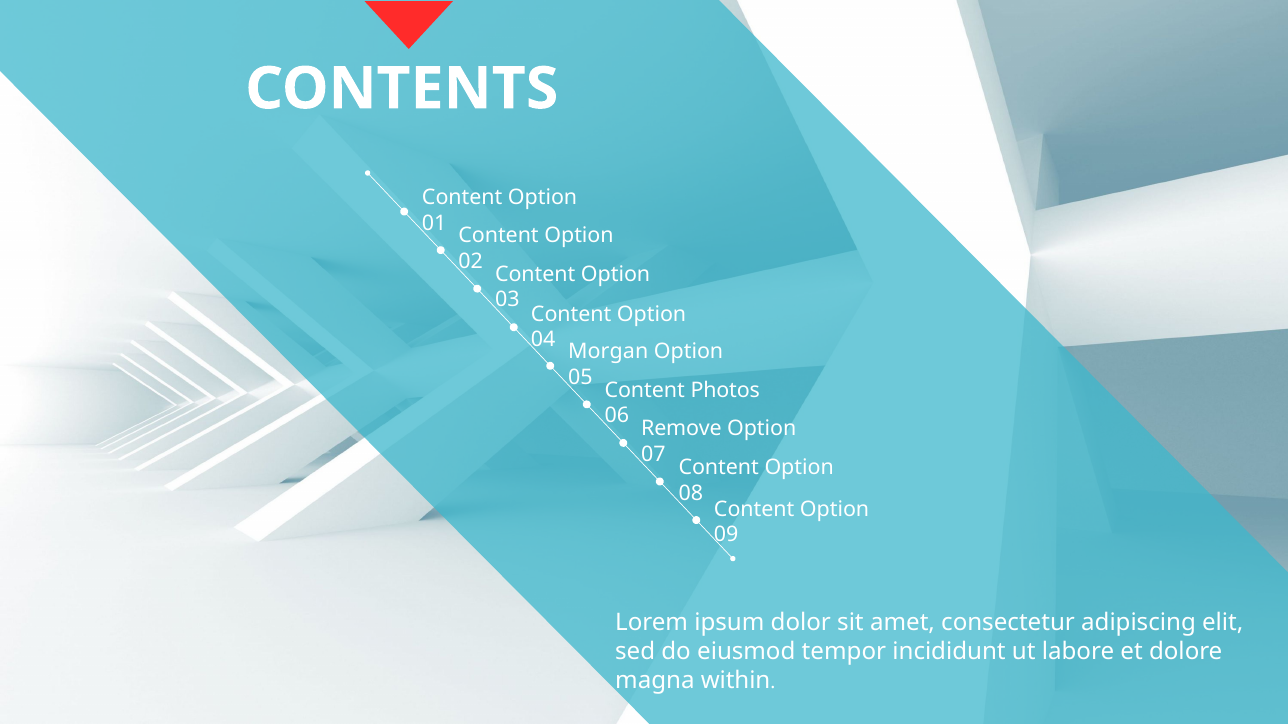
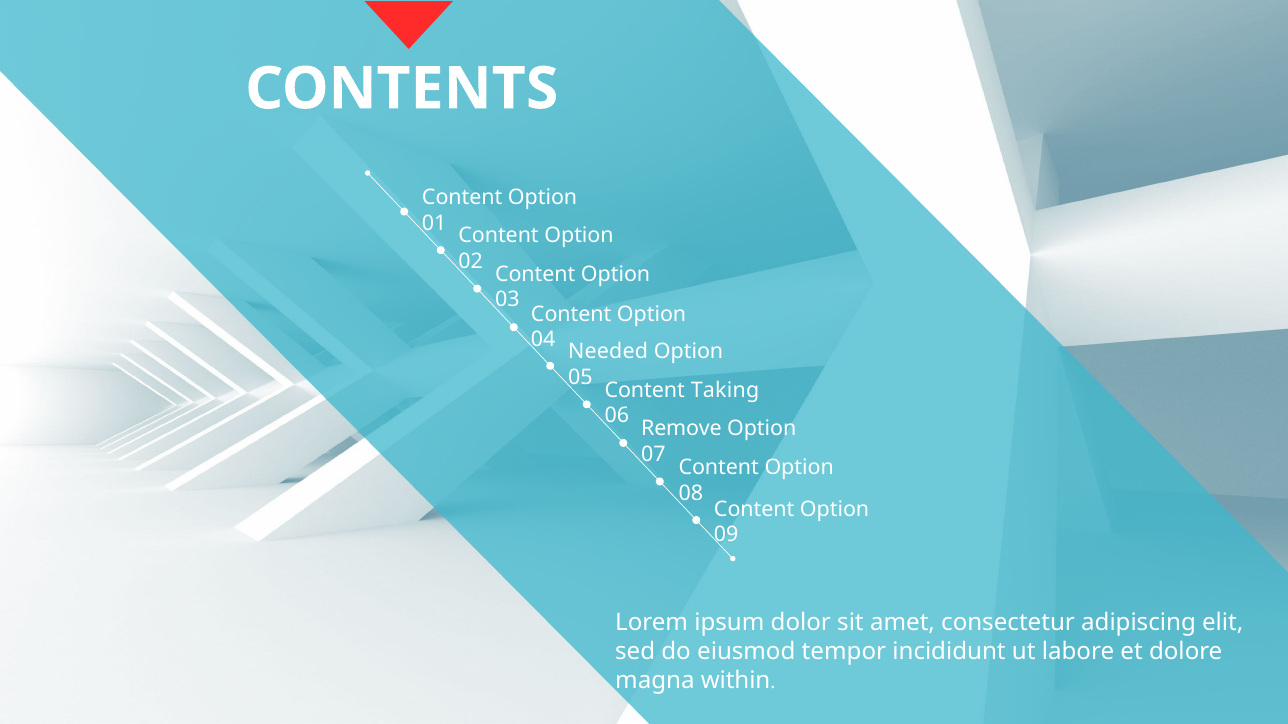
Morgan: Morgan -> Needed
Photos: Photos -> Taking
